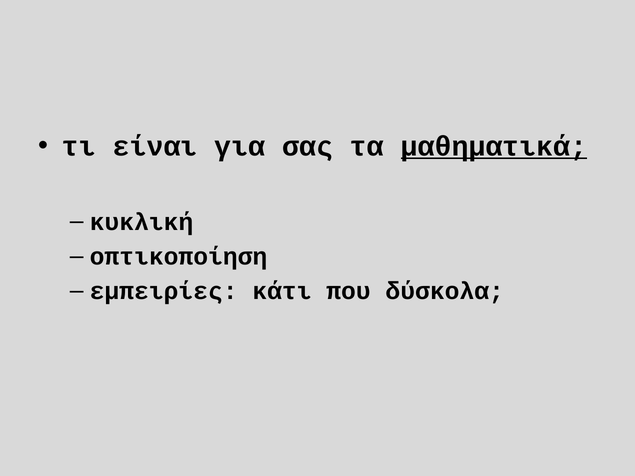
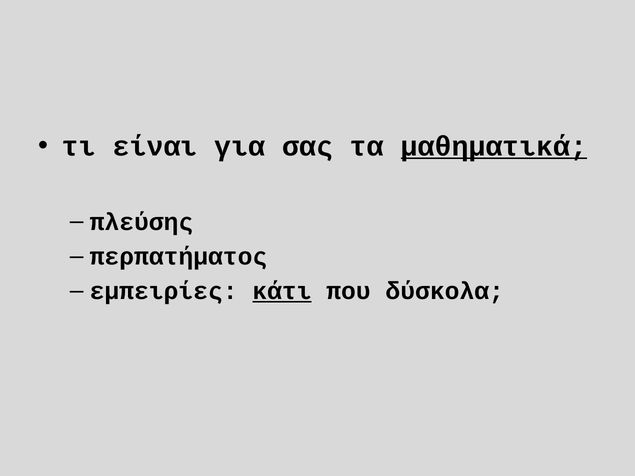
κυκλική: κυκλική -> πλεύσης
οπτικοποίηση: οπτικοποίηση -> περπατήματος
κάτι underline: none -> present
